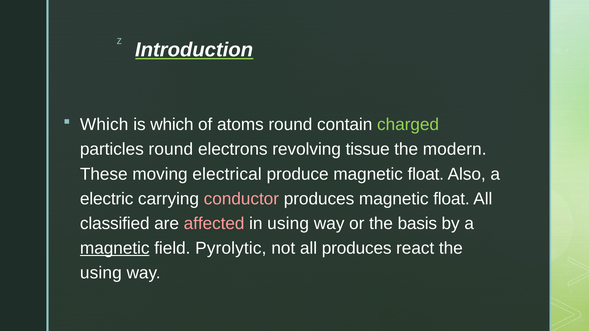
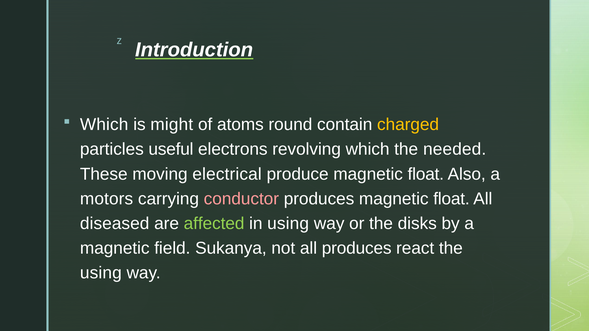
is which: which -> might
charged colour: light green -> yellow
particles round: round -> useful
revolving tissue: tissue -> which
modern: modern -> needed
electric: electric -> motors
classified: classified -> diseased
affected colour: pink -> light green
basis: basis -> disks
magnetic at (115, 248) underline: present -> none
Pyrolytic: Pyrolytic -> Sukanya
